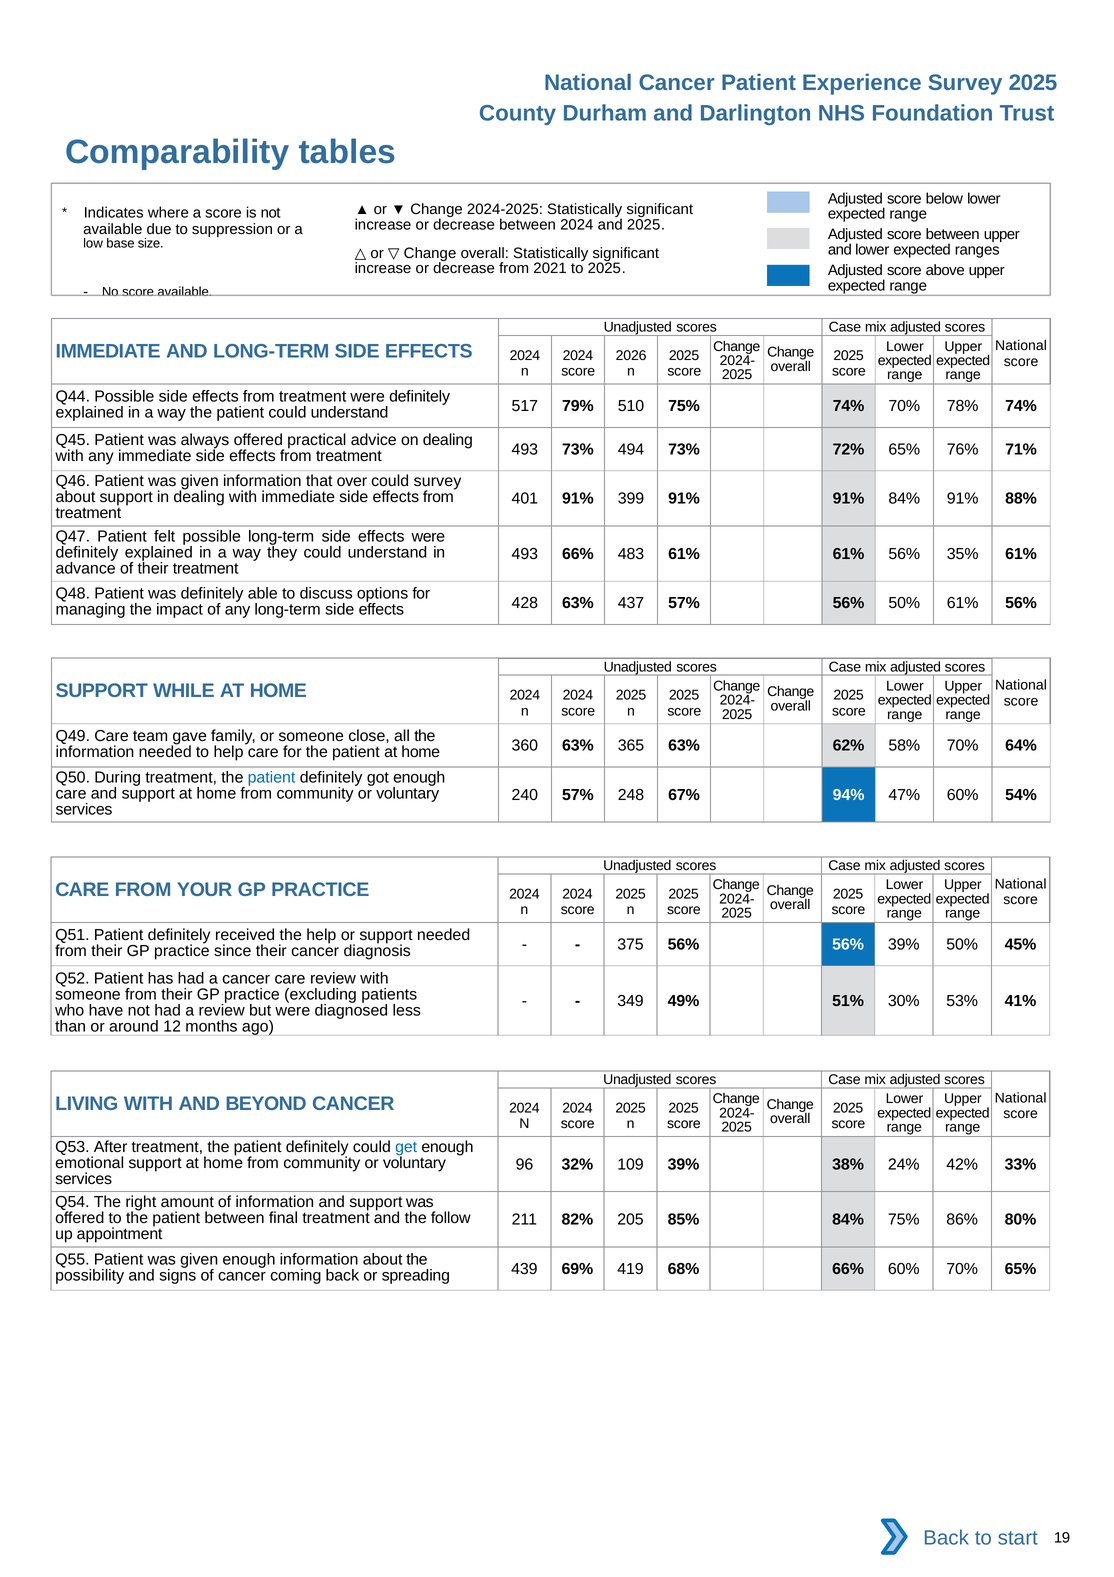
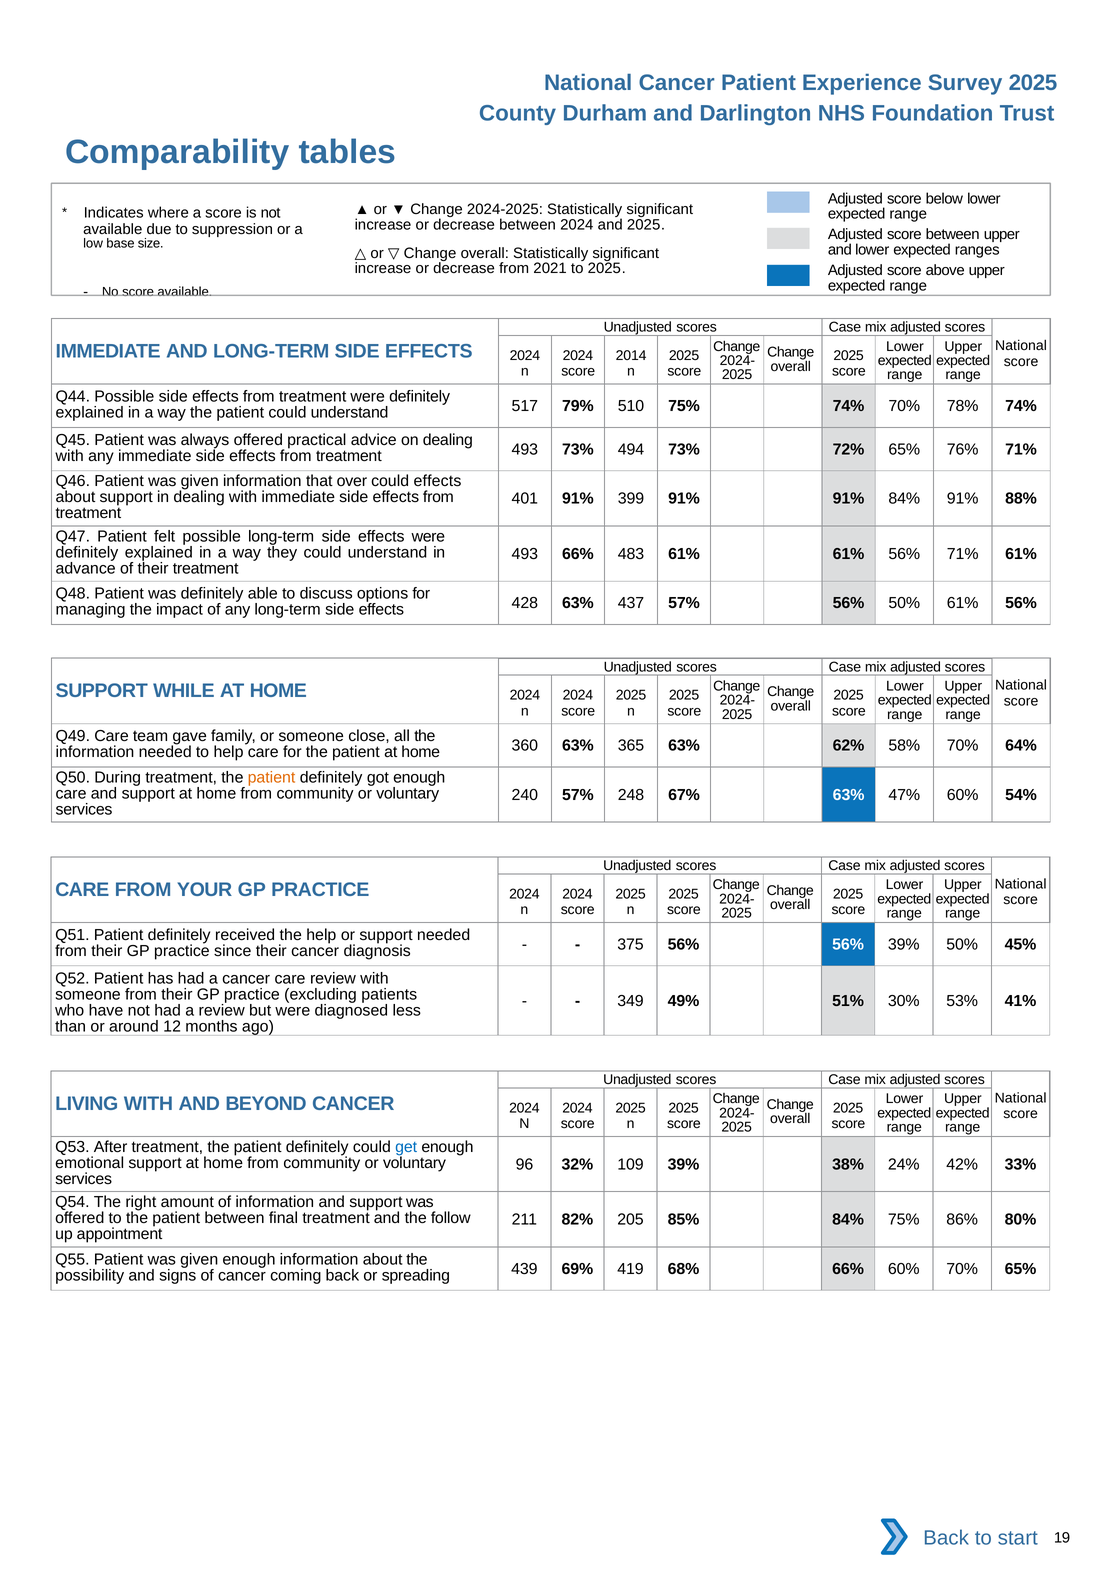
2026: 2026 -> 2014
could survey: survey -> effects
56% 35%: 35% -> 71%
patient at (272, 777) colour: blue -> orange
67% 94%: 94% -> 63%
